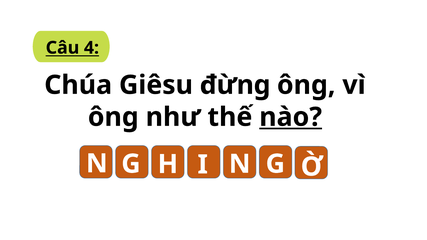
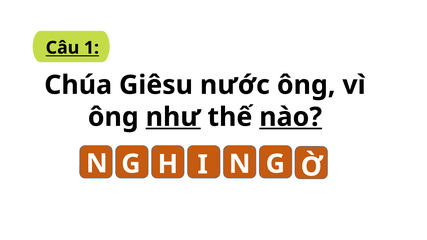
4: 4 -> 1
đừng: đừng -> nước
như underline: none -> present
